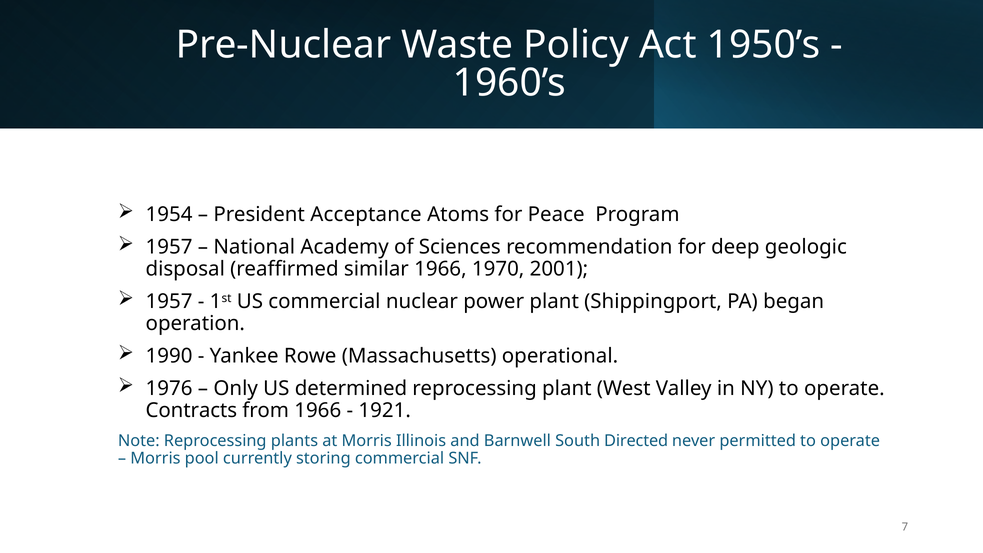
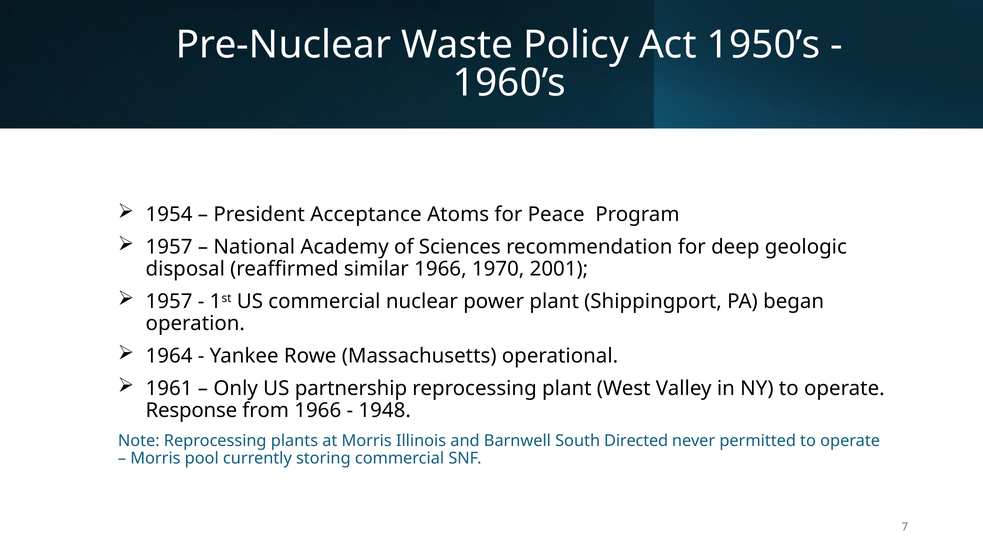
1990: 1990 -> 1964
1976: 1976 -> 1961
determined: determined -> partnership
Contracts: Contracts -> Response
1921: 1921 -> 1948
